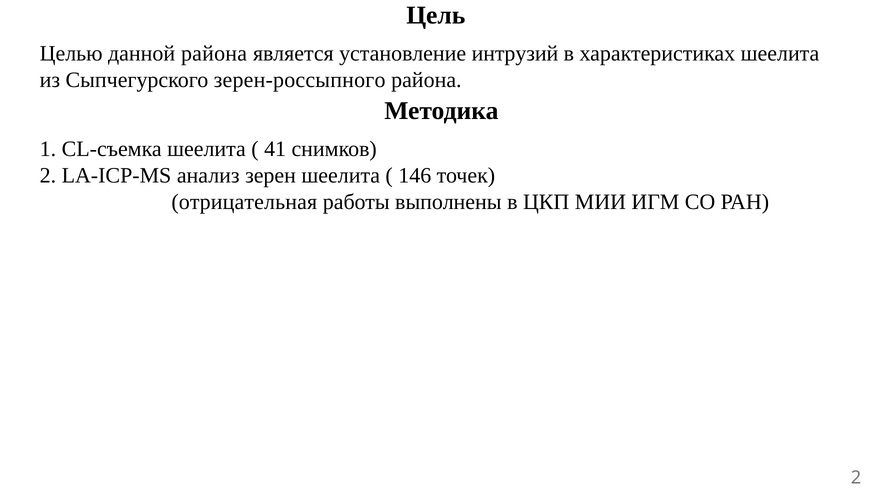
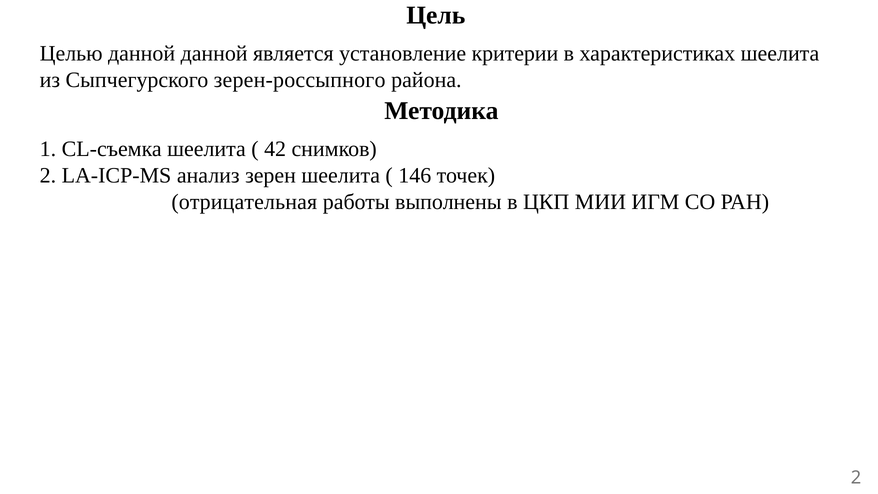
данной района: района -> данной
интрузий: интрузий -> критерии
41: 41 -> 42
